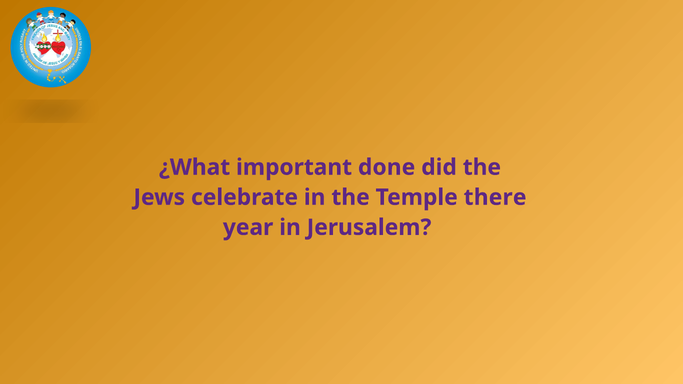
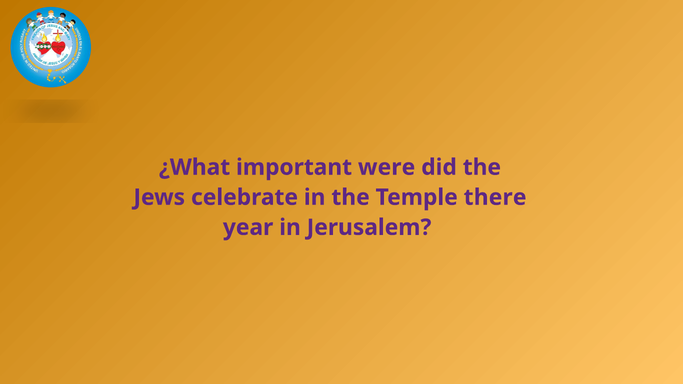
done: done -> were
